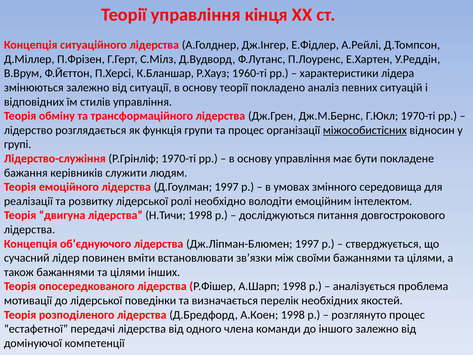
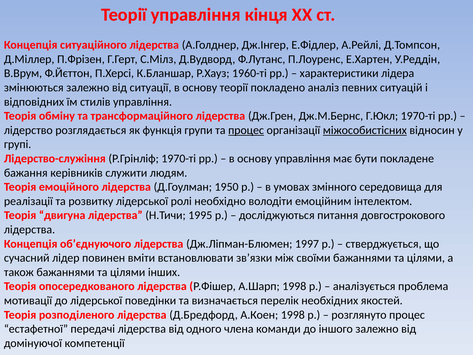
процес at (246, 130) underline: none -> present
Д.Гоулман 1997: 1997 -> 1950
Н.Тичи 1998: 1998 -> 1995
